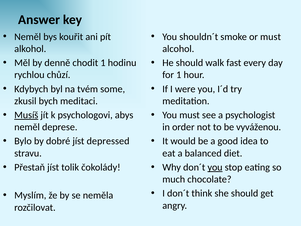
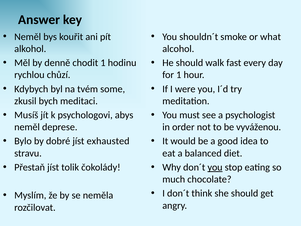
or must: must -> what
Musíš underline: present -> none
depressed: depressed -> exhausted
